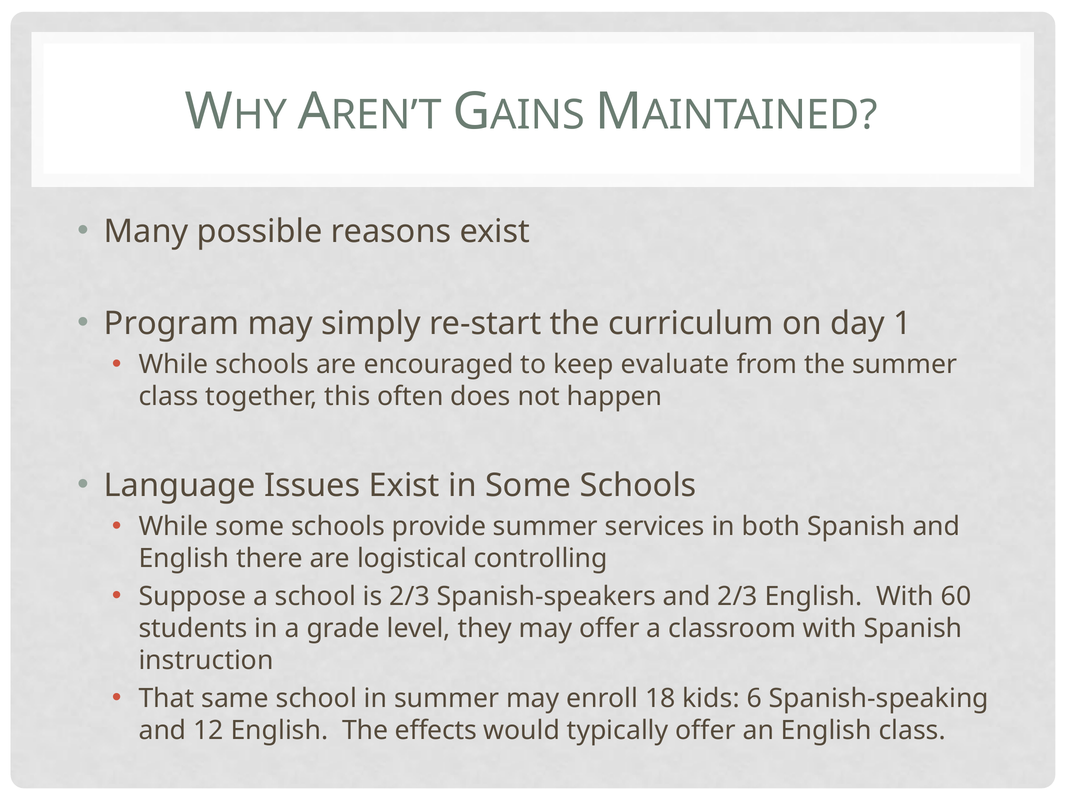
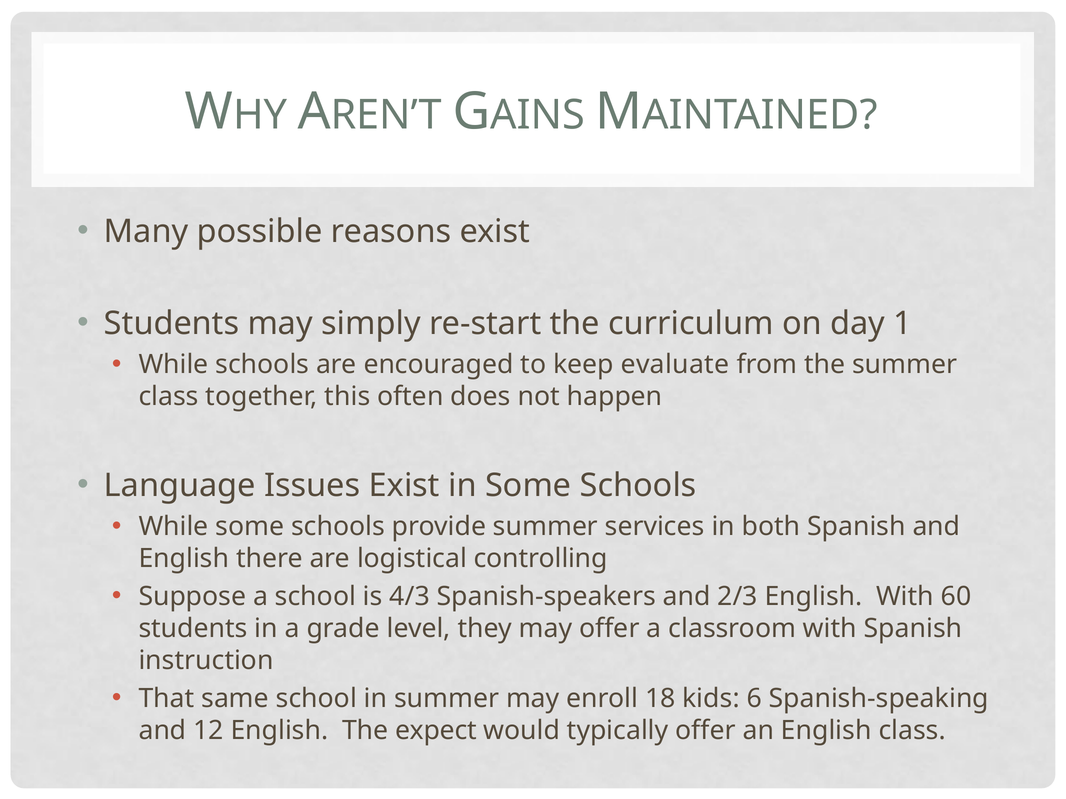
Program at (172, 324): Program -> Students
is 2/3: 2/3 -> 4/3
effects: effects -> expect
